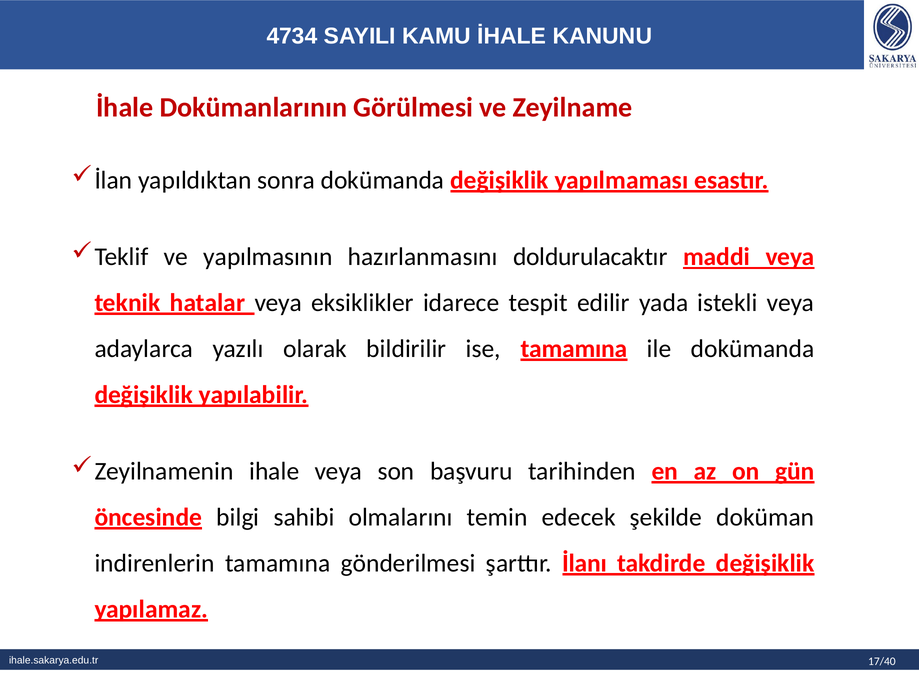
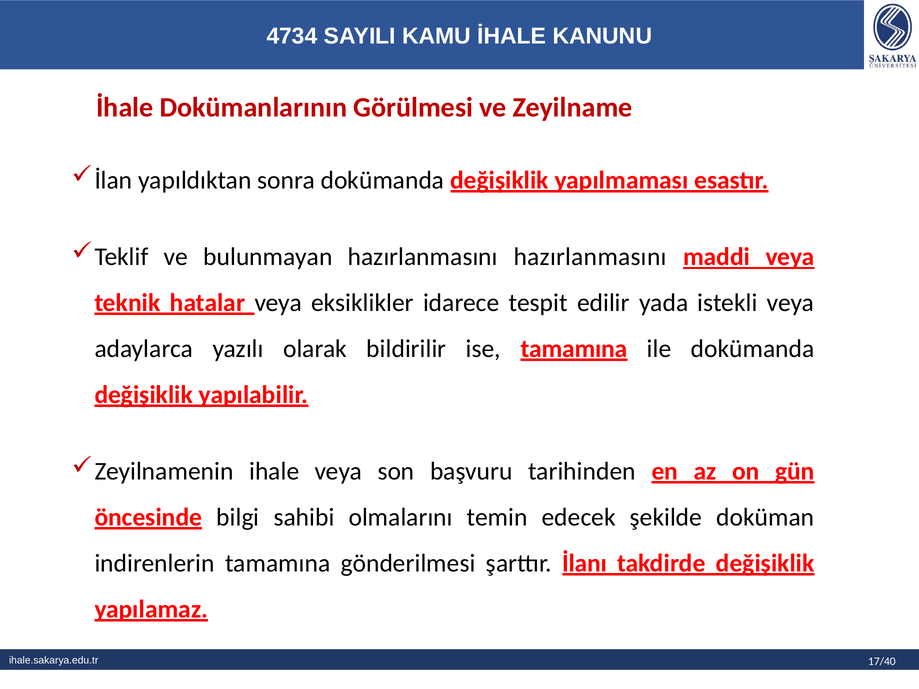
yapılmasının: yapılmasının -> bulunmayan
hazırlanmasını doldurulacaktır: doldurulacaktır -> hazırlanmasını
